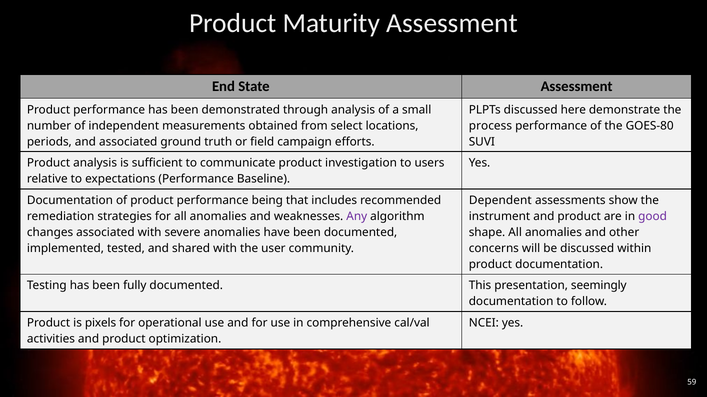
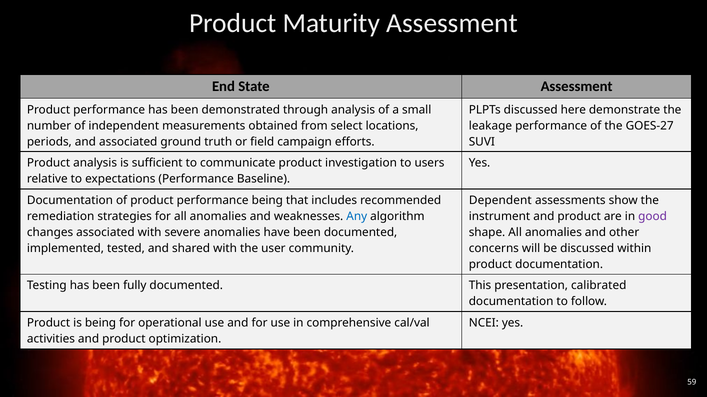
process: process -> leakage
GOES-80: GOES-80 -> GOES-27
Any colour: purple -> blue
seemingly: seemingly -> calibrated
is pixels: pixels -> being
